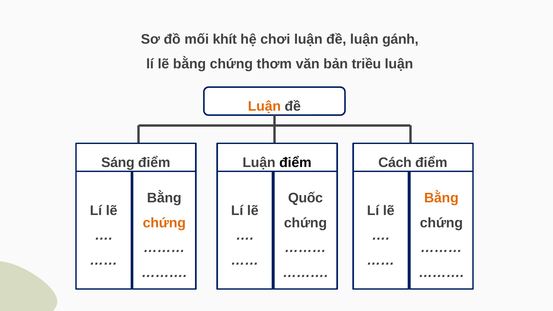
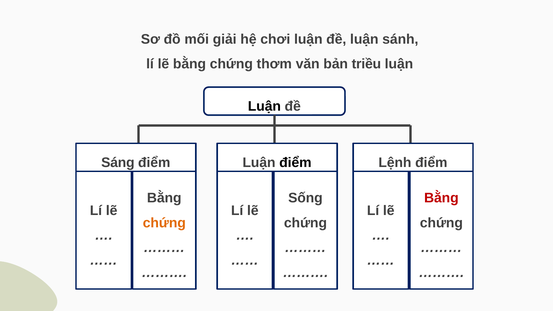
khít: khít -> giải
gánh: gánh -> sánh
Luận at (264, 106) colour: orange -> black
Cách: Cách -> Lệnh
Quốc: Quốc -> Sống
Bằng at (441, 198) colour: orange -> red
